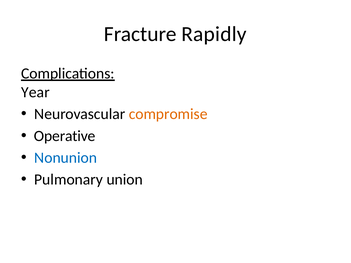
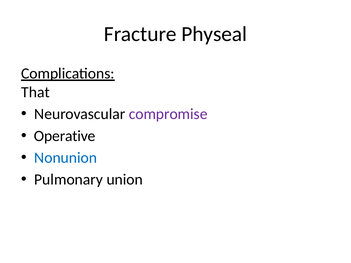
Rapidly: Rapidly -> Physeal
Year: Year -> That
compromise colour: orange -> purple
